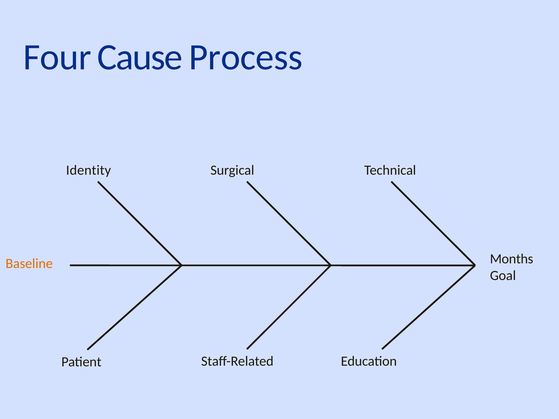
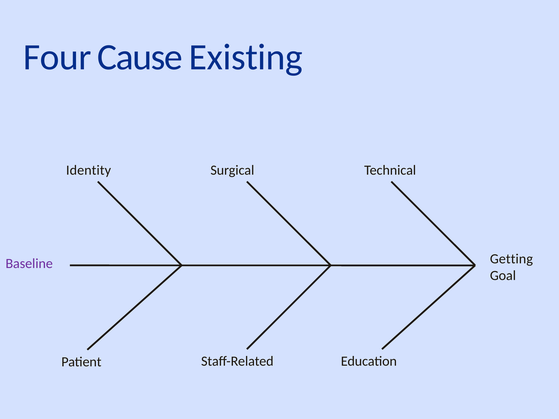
Process: Process -> Existing
Months: Months -> Getting
Baseline colour: orange -> purple
